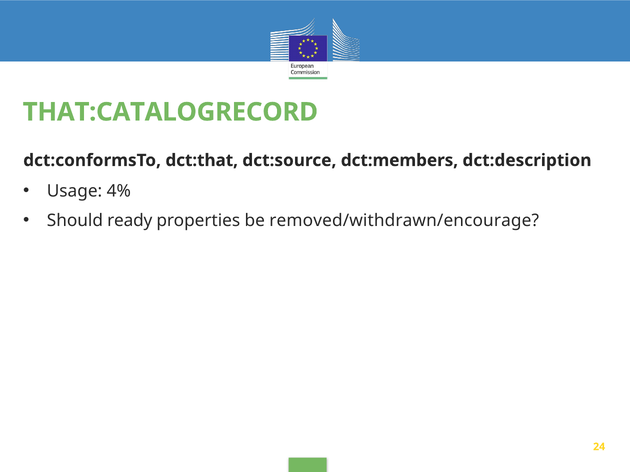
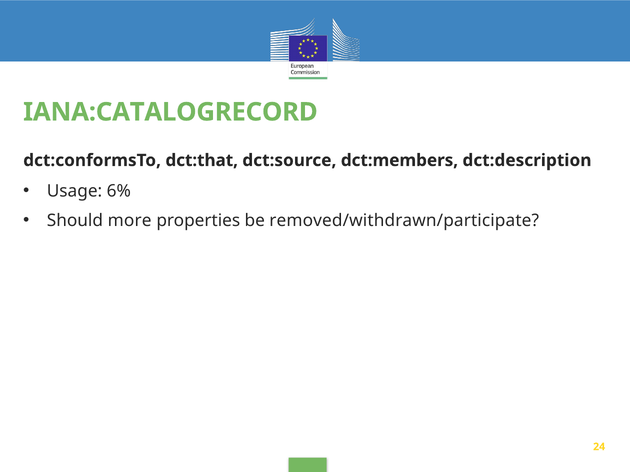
THAT:CATALOGRECORD: THAT:CATALOGRECORD -> IANA:CATALOGRECORD
4%: 4% -> 6%
ready: ready -> more
removed/withdrawn/encourage: removed/withdrawn/encourage -> removed/withdrawn/participate
